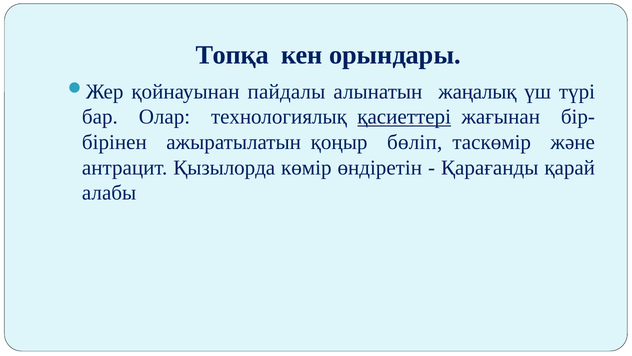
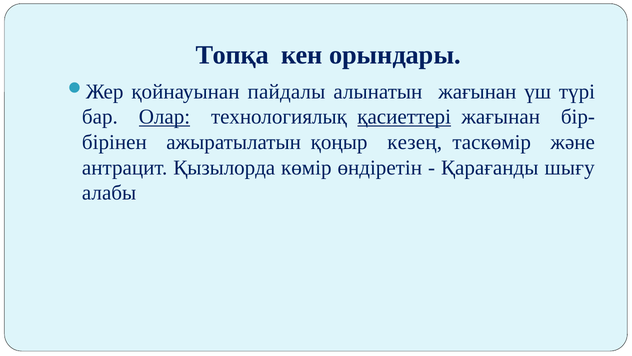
алынатын жаңалық: жаңалық -> жағынан
Олар underline: none -> present
бөліп: бөліп -> кезең
қарай: қарай -> шығу
